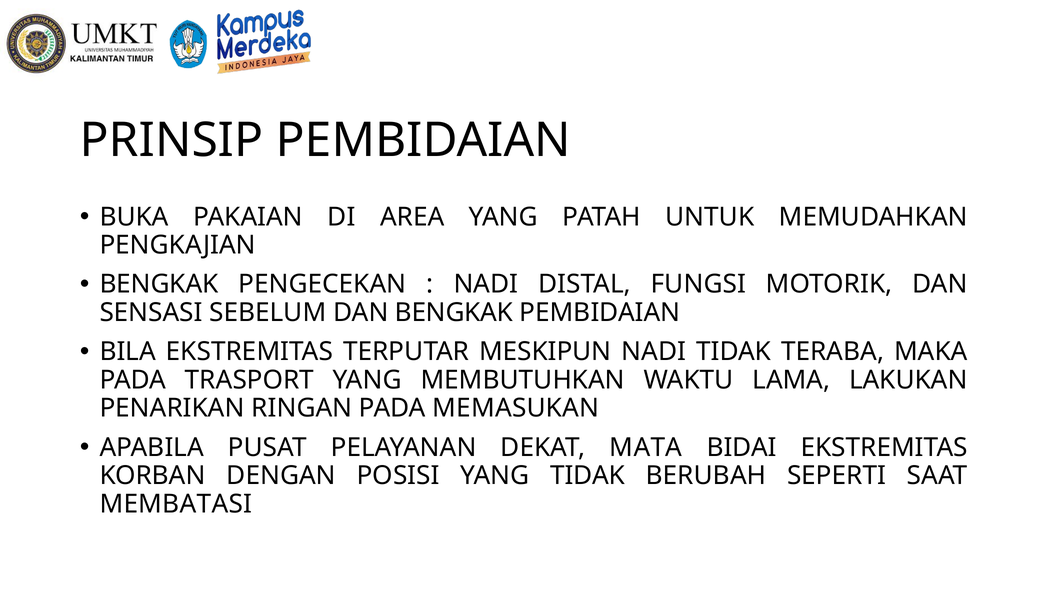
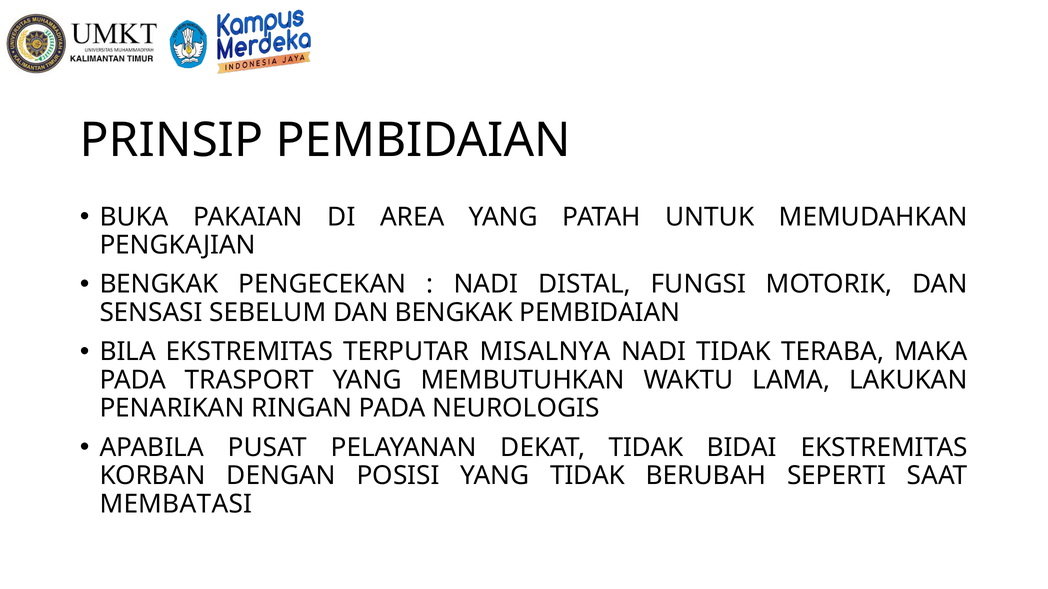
MESKIPUN: MESKIPUN -> MISALNYA
MEMASUKAN: MEMASUKAN -> NEUROLOGIS
DEKAT MATA: MATA -> TIDAK
